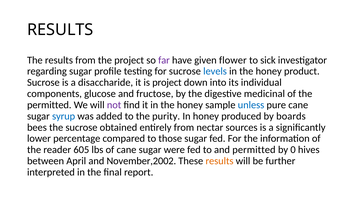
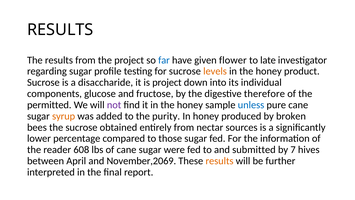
far colour: purple -> blue
sick: sick -> late
levels colour: blue -> orange
medicinal: medicinal -> therefore
syrup colour: blue -> orange
boards: boards -> broken
605: 605 -> 608
and permitted: permitted -> submitted
0: 0 -> 7
November,2002: November,2002 -> November,2069
